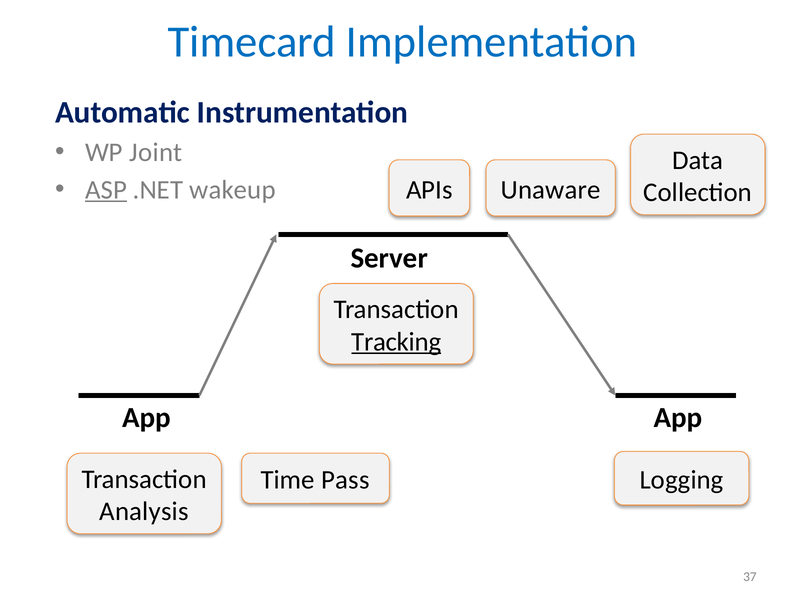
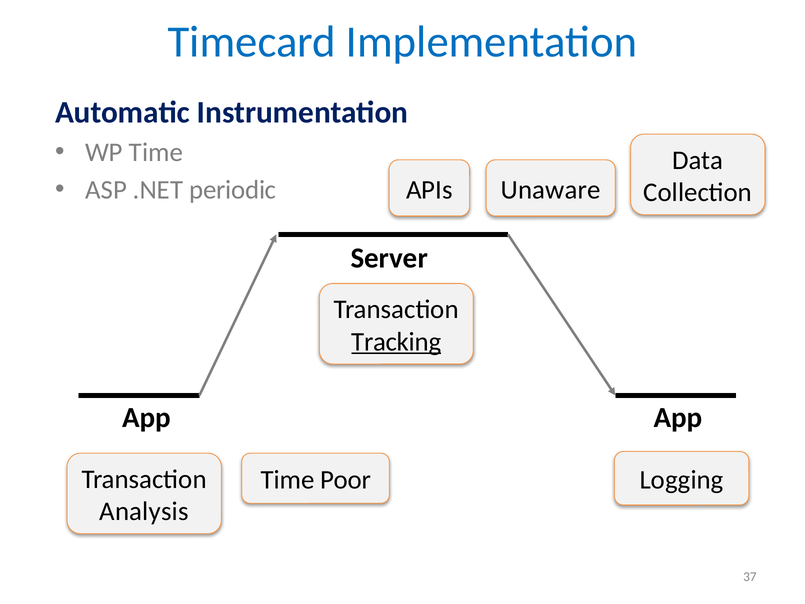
WP Joint: Joint -> Time
ASP underline: present -> none
wakeup: wakeup -> periodic
Pass: Pass -> Poor
